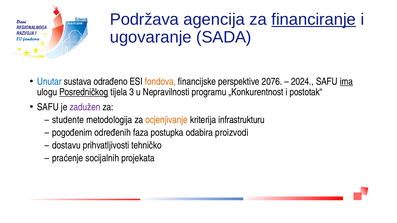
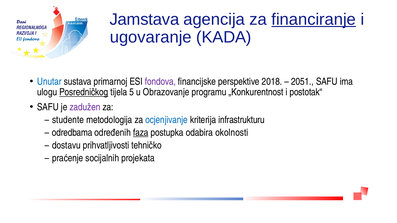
Podržava: Podržava -> Jamstava
SADA: SADA -> KADA
odrađeno: odrađeno -> primarnoj
fondova colour: orange -> purple
2076: 2076 -> 2018
2024: 2024 -> 2051
ima underline: present -> none
3: 3 -> 5
Nepravilnosti: Nepravilnosti -> Obrazovanje
ocjenjivanje colour: orange -> blue
pogođenim: pogođenim -> odredbama
faza underline: none -> present
proizvodi: proizvodi -> okolnosti
